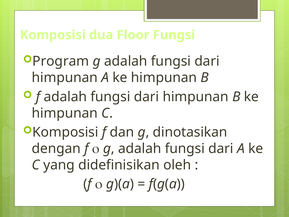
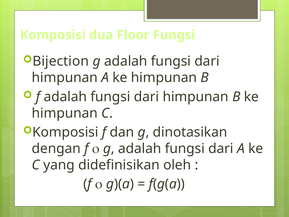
Program: Program -> Bijection
